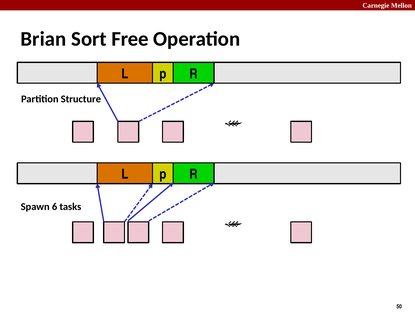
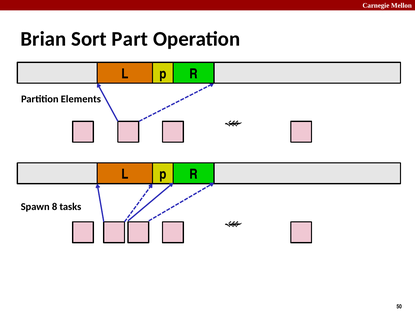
Free: Free -> Part
Structure: Structure -> Elements
6: 6 -> 8
